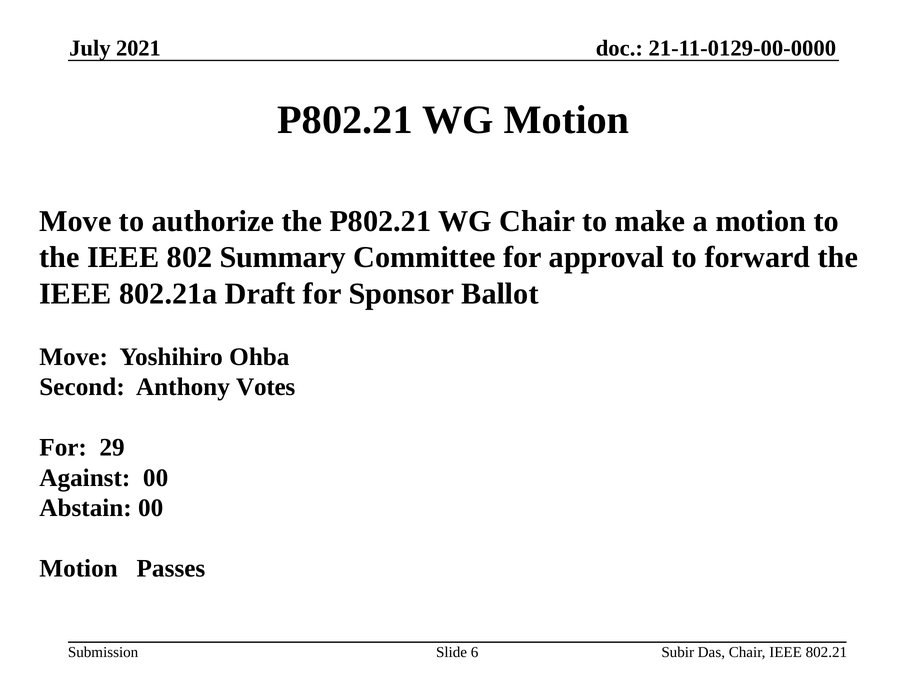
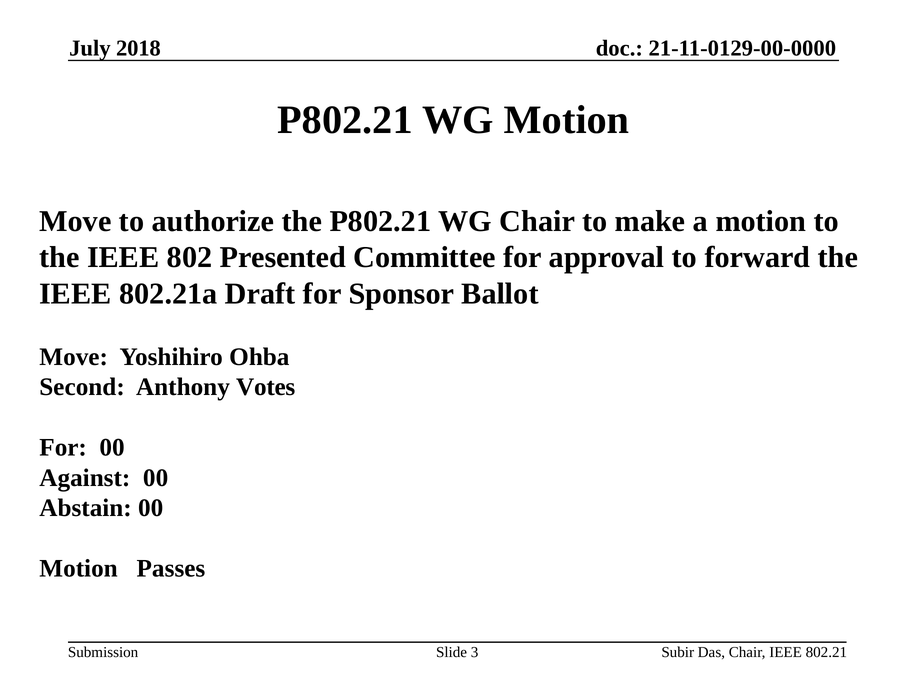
2021: 2021 -> 2018
Summary: Summary -> Presented
For 29: 29 -> 00
6: 6 -> 3
